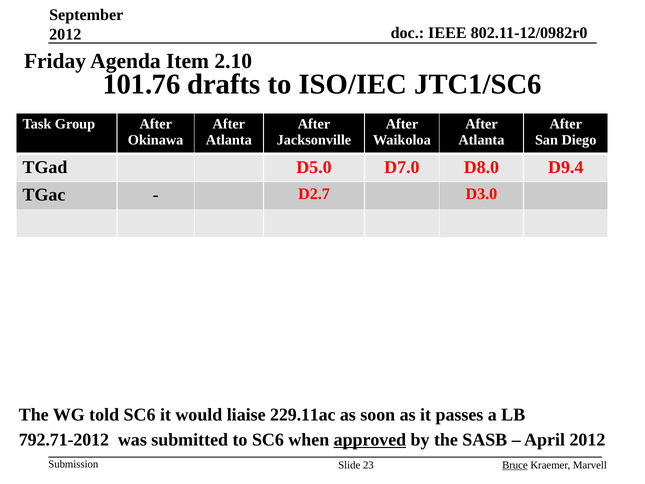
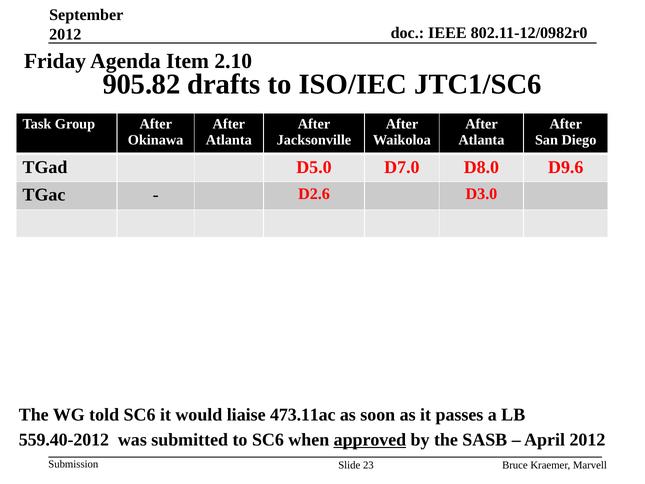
101.76: 101.76 -> 905.82
D9.4: D9.4 -> D9.6
D2.7: D2.7 -> D2.6
229.11ac: 229.11ac -> 473.11ac
792.71-2012: 792.71-2012 -> 559.40-2012
Bruce underline: present -> none
